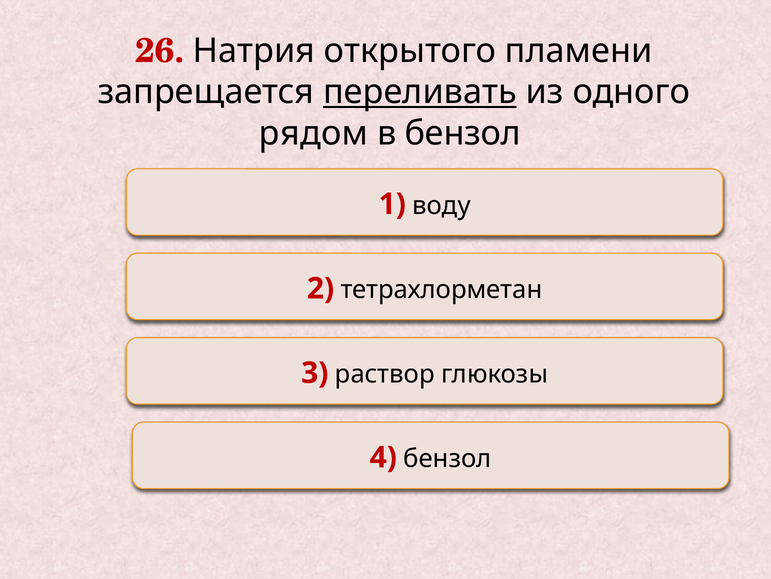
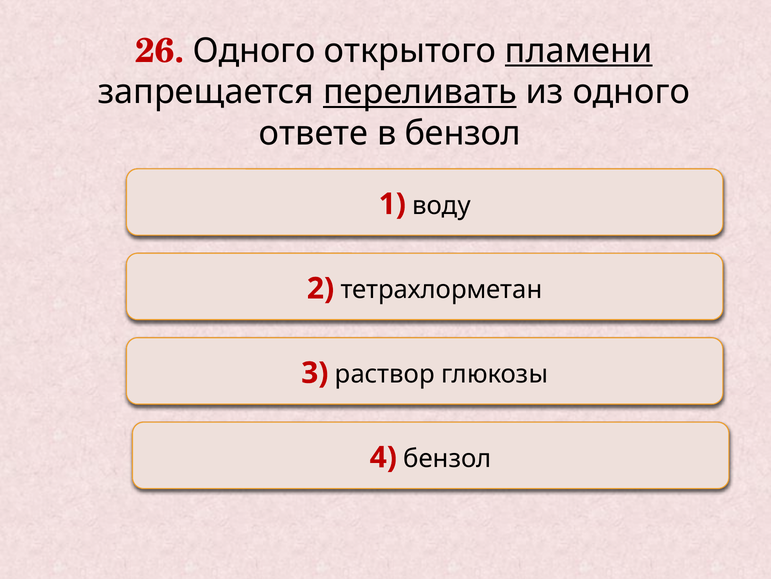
Натрия at (254, 51): Натрия -> Одного
пламени underline: none -> present
рядом: рядом -> ответе
